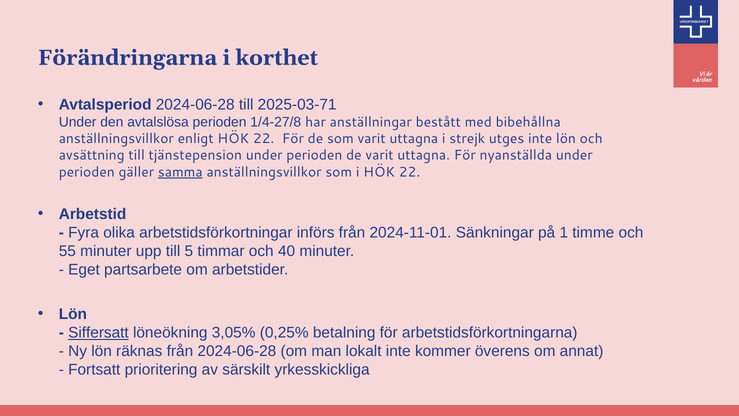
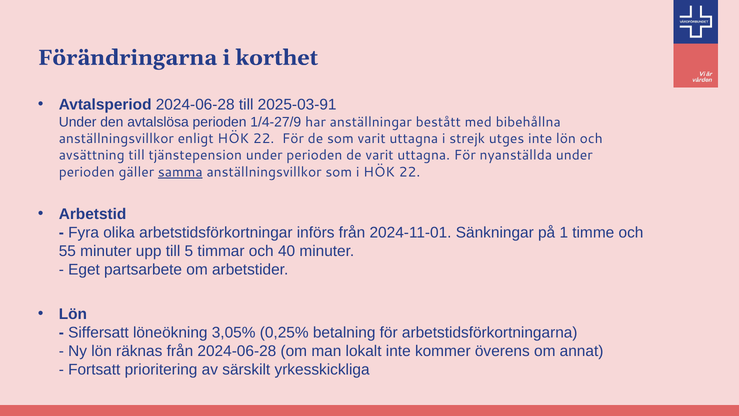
2025-03-71: 2025-03-71 -> 2025-03-91
1/4-27/8: 1/4-27/8 -> 1/4-27/9
Siffersatt underline: present -> none
